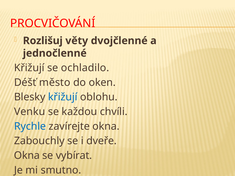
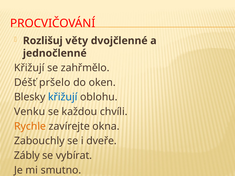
ochladilo: ochladilo -> zahřmělo
město: město -> pršelo
Rychle colour: blue -> orange
Okna at (27, 156): Okna -> Zábly
